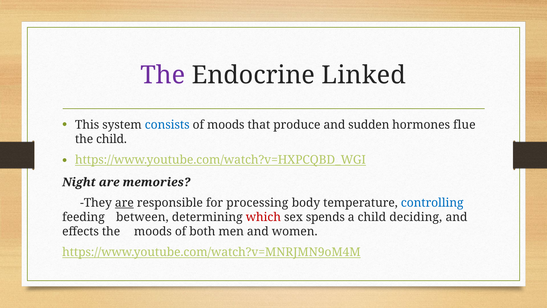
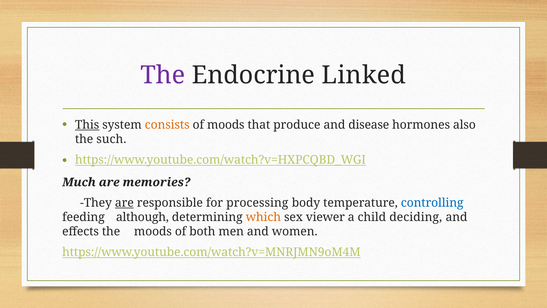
This underline: none -> present
consists colour: blue -> orange
sudden: sudden -> disease
flue: flue -> also
the child: child -> such
Night: Night -> Much
between: between -> although
which colour: red -> orange
spends: spends -> viewer
